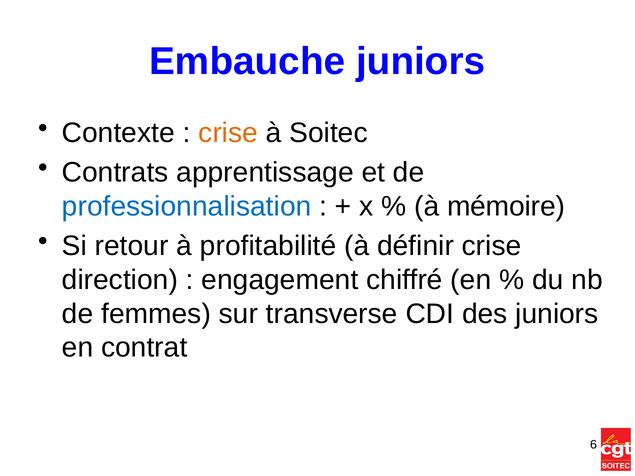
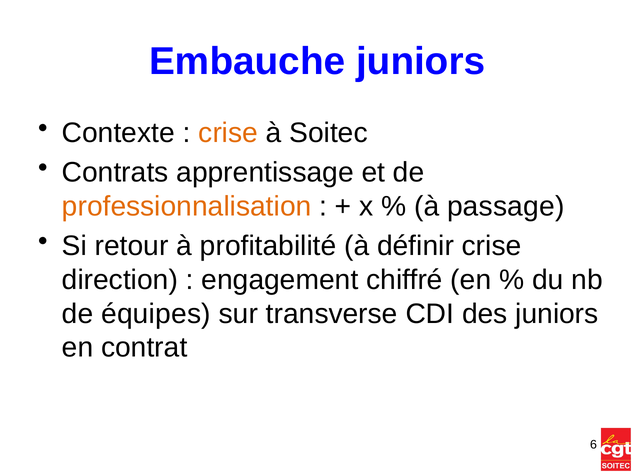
professionnalisation colour: blue -> orange
mémoire: mémoire -> passage
femmes: femmes -> équipes
